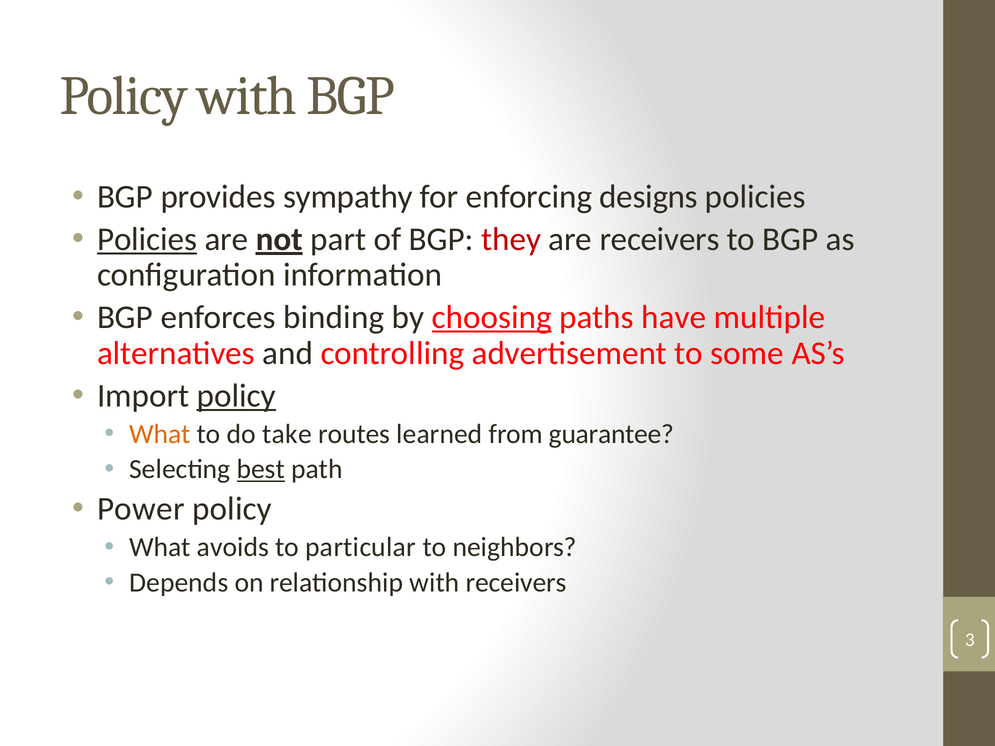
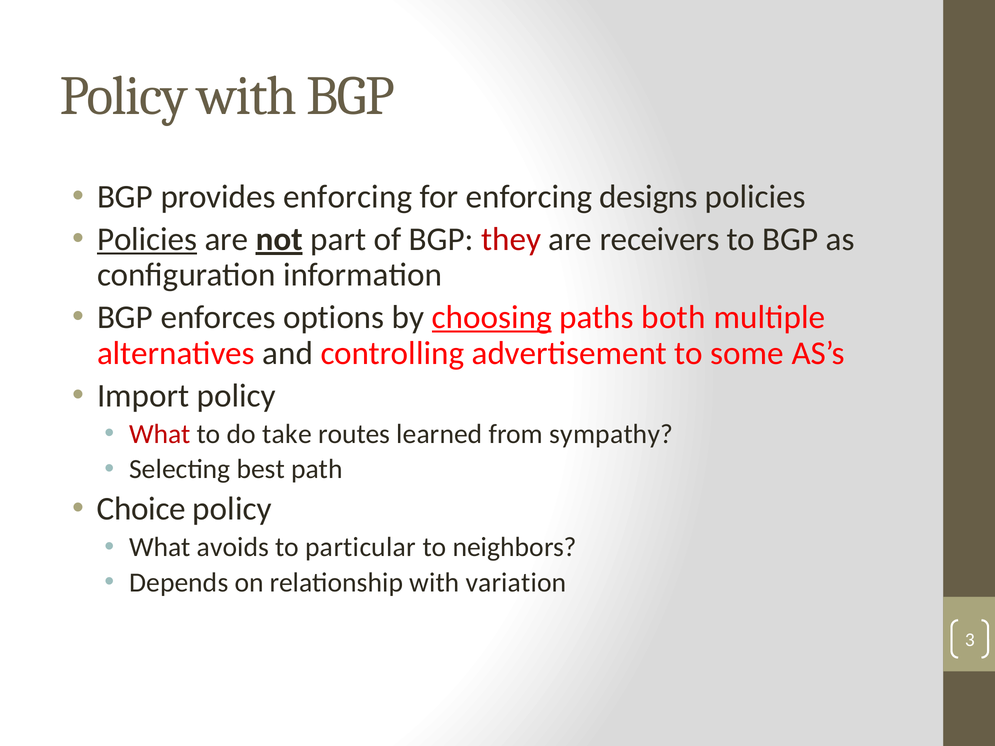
provides sympathy: sympathy -> enforcing
binding: binding -> options
have: have -> both
policy at (236, 396) underline: present -> none
What at (160, 434) colour: orange -> red
guarantee: guarantee -> sympathy
best underline: present -> none
Power: Power -> Choice
with receivers: receivers -> variation
